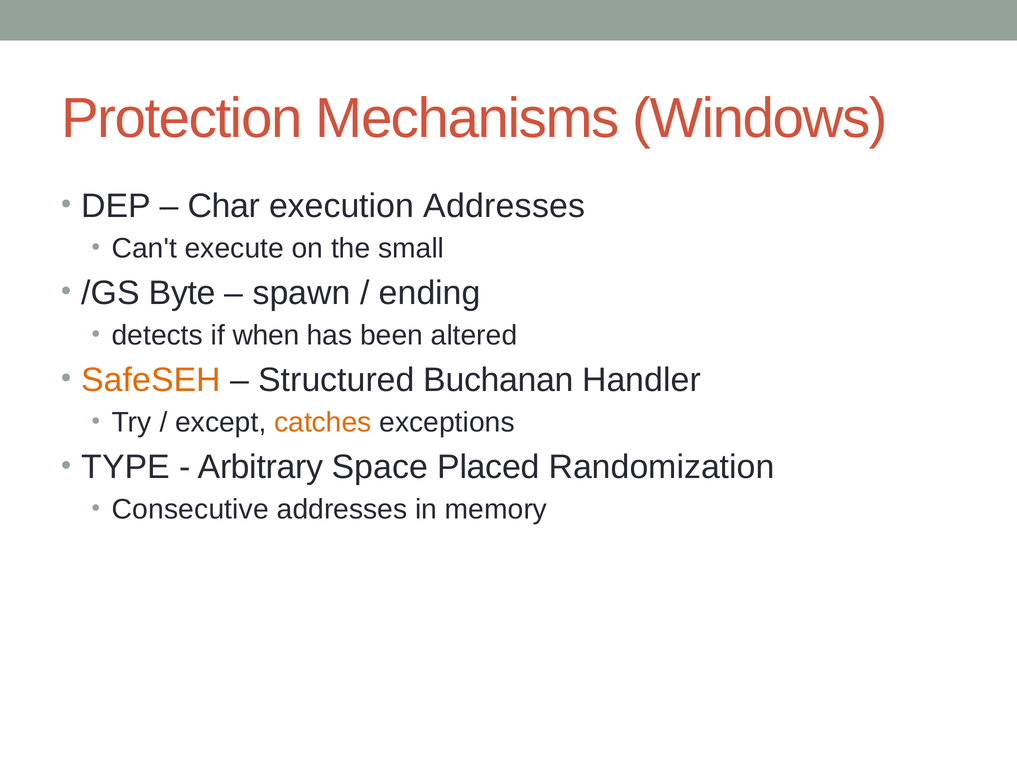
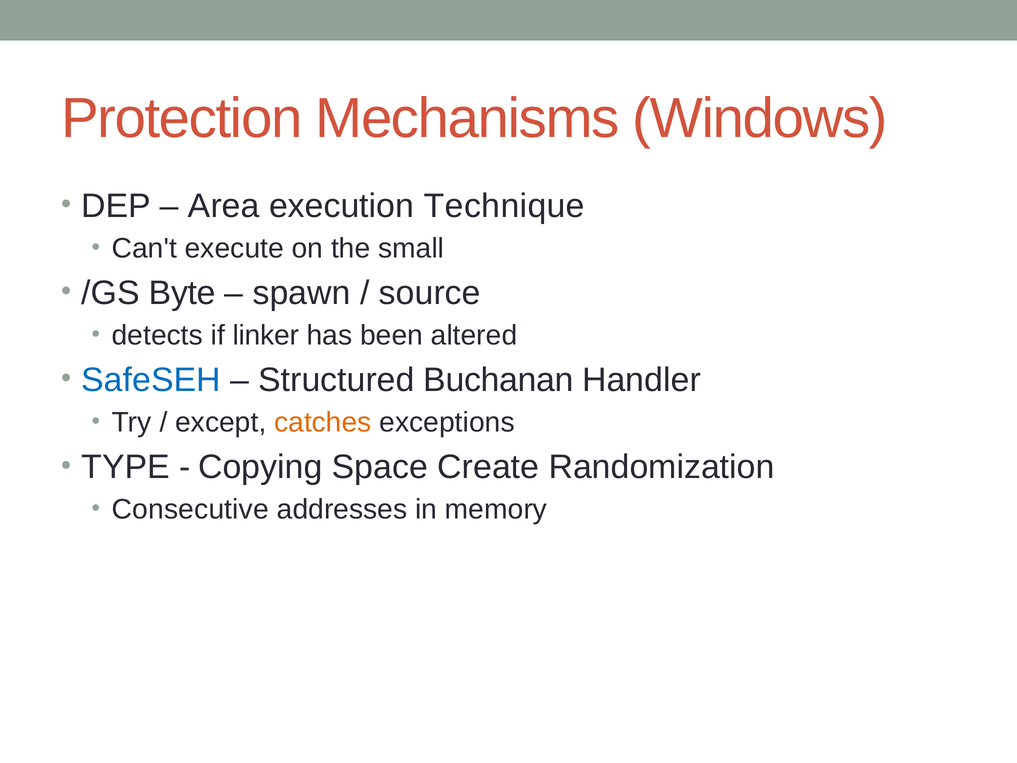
Char: Char -> Area
execution Addresses: Addresses -> Technique
ending: ending -> source
when: when -> linker
SafeSEH colour: orange -> blue
Arbitrary: Arbitrary -> Copying
Placed: Placed -> Create
